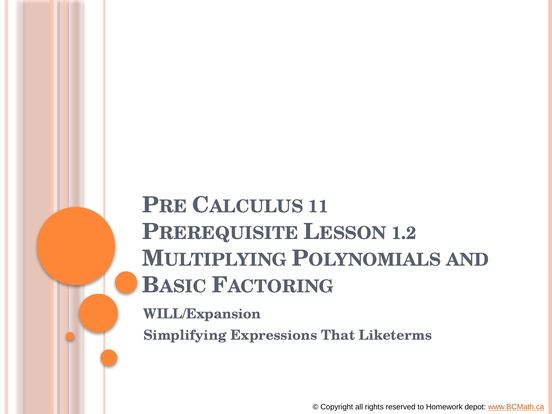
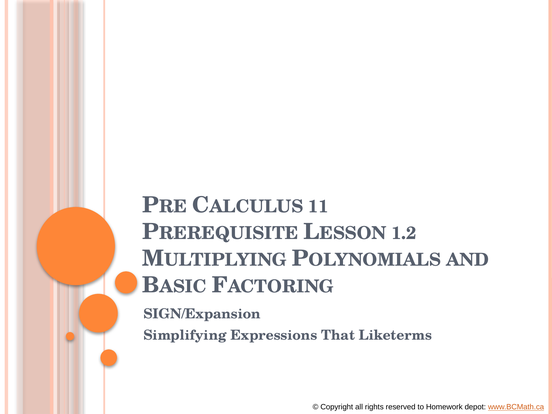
WILL/Expansion: WILL/Expansion -> SIGN/Expansion
